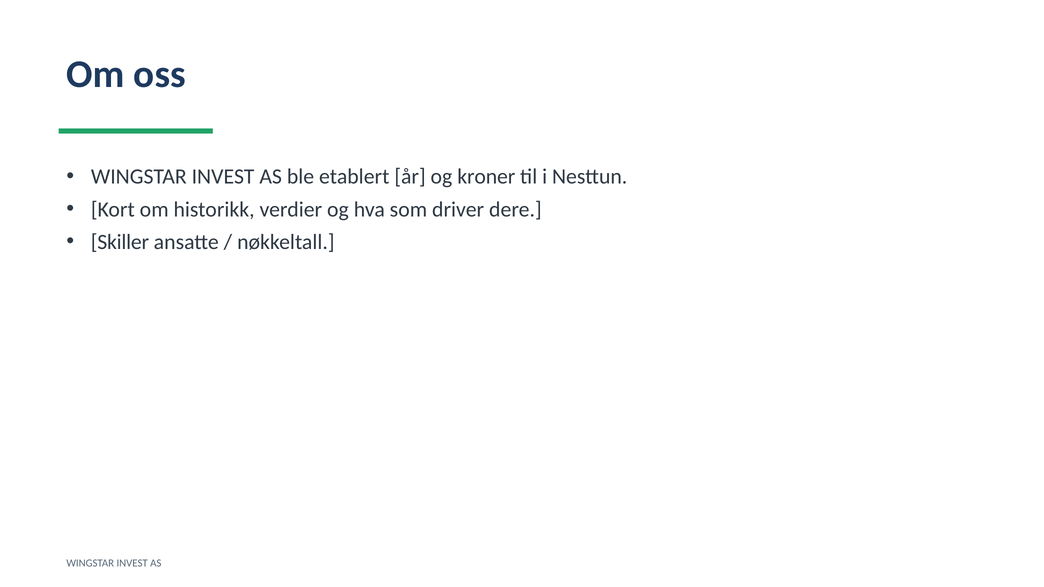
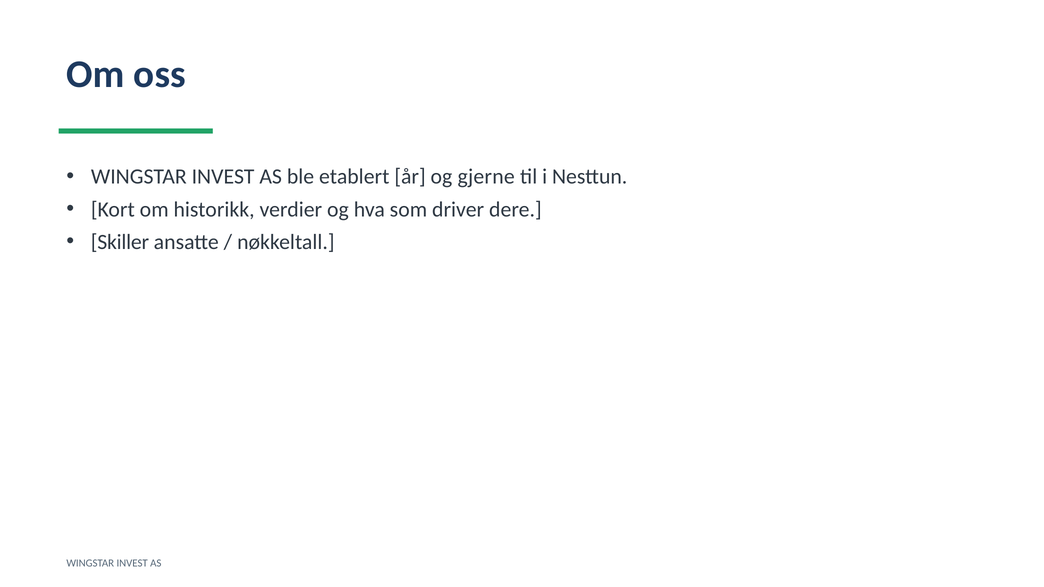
kroner: kroner -> gjerne
